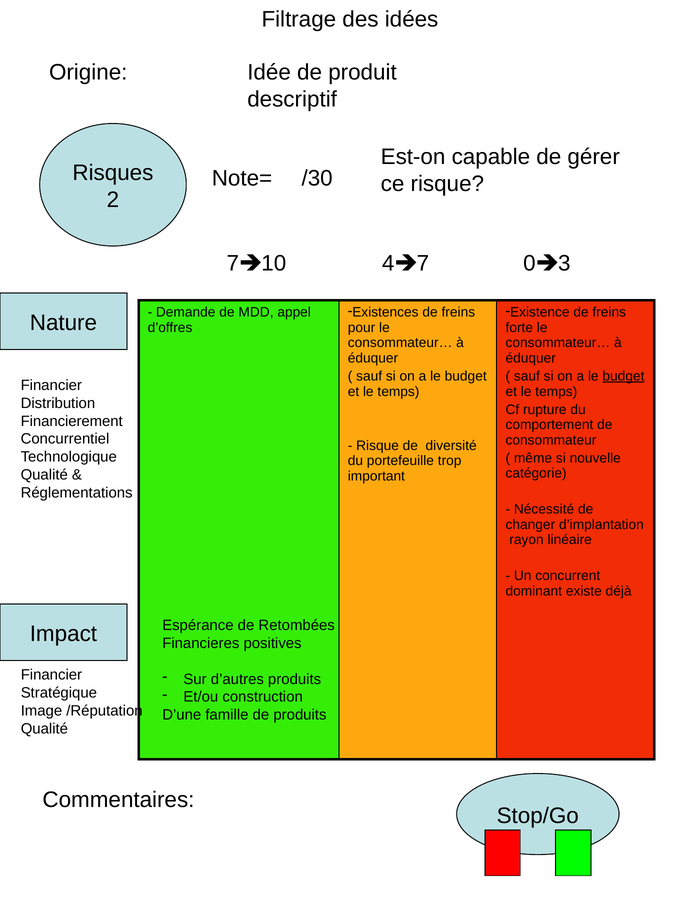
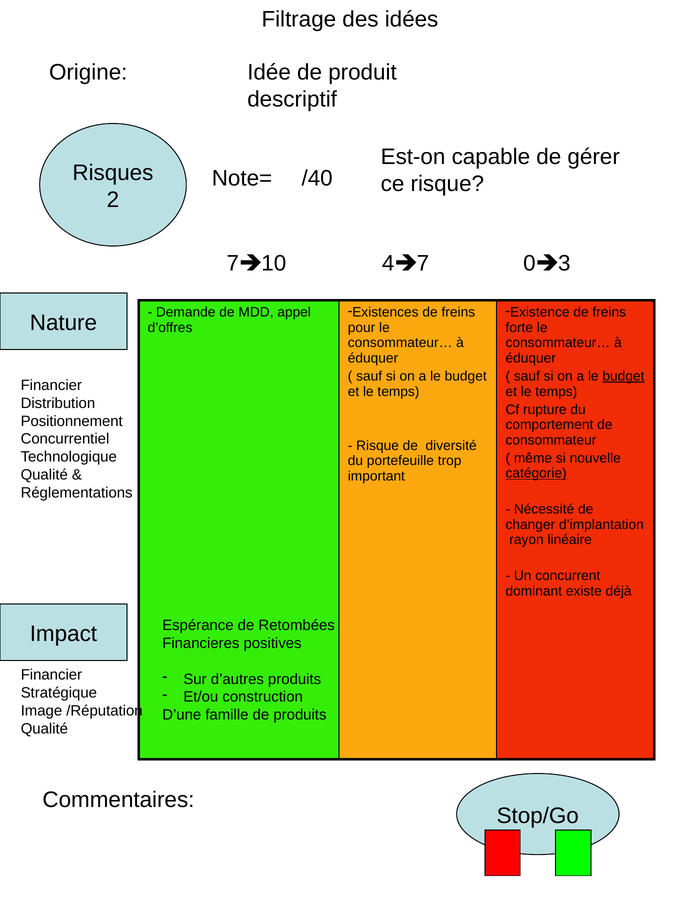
/30: /30 -> /40
Financierement: Financierement -> Positionnement
catégorie underline: none -> present
